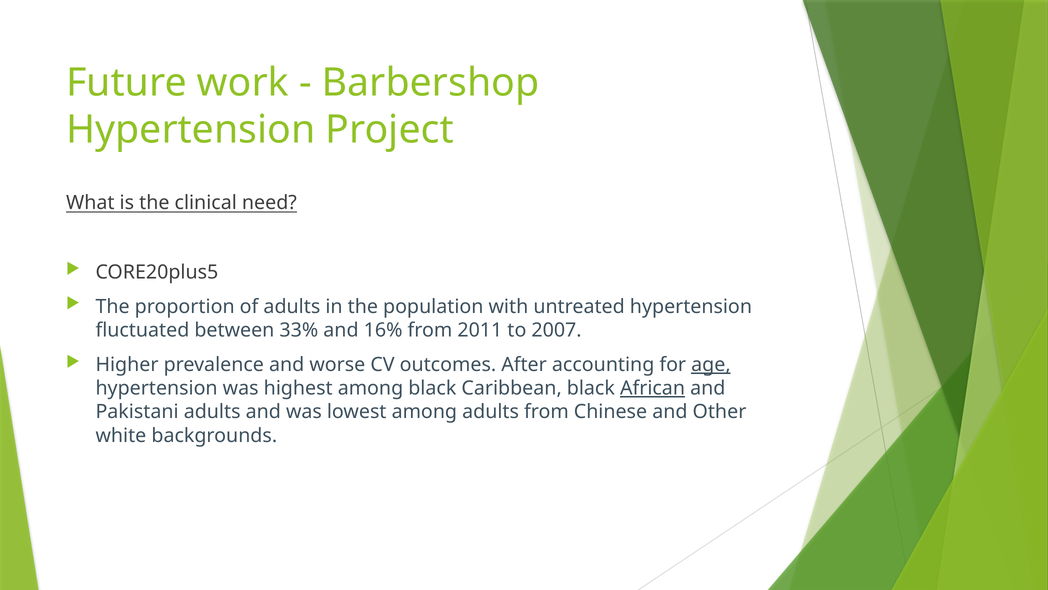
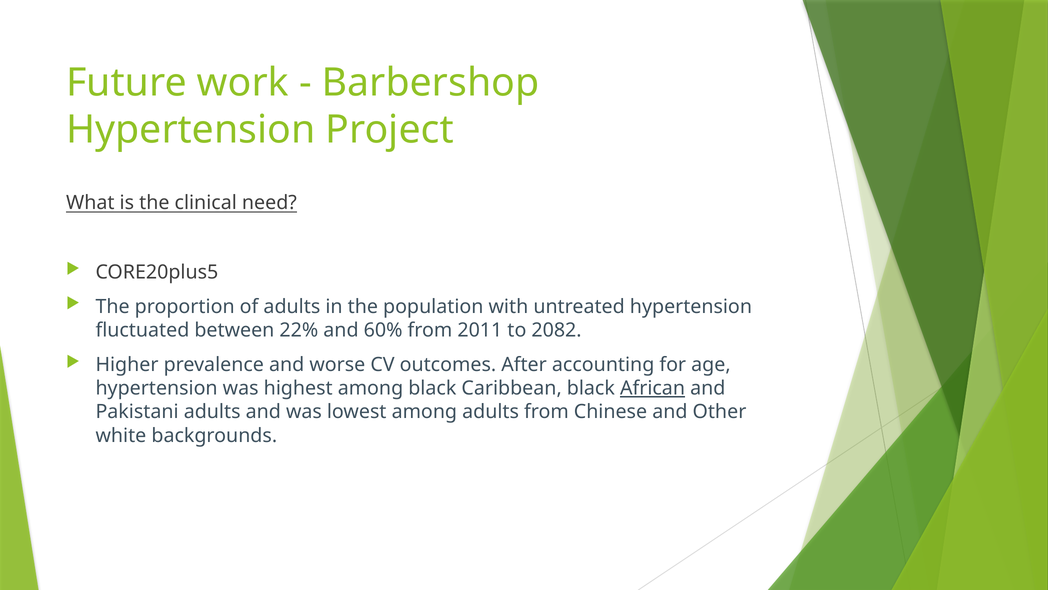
33%: 33% -> 22%
16%: 16% -> 60%
2007: 2007 -> 2082
age underline: present -> none
